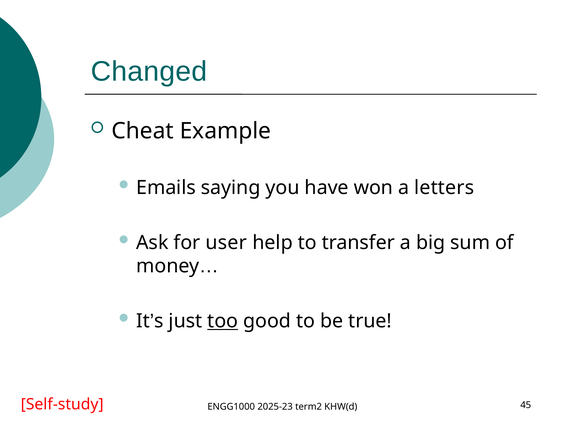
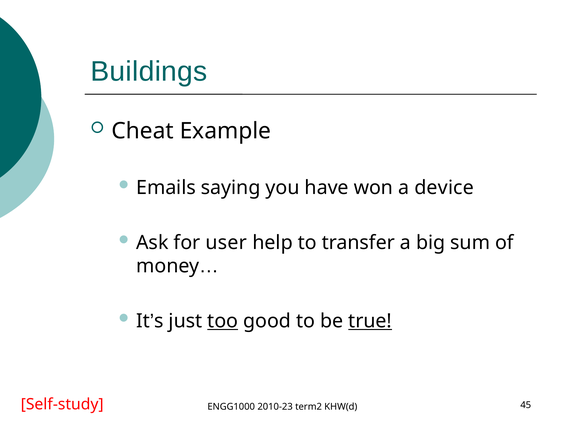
Changed: Changed -> Buildings
letters: letters -> device
true underline: none -> present
2025-23: 2025-23 -> 2010-23
